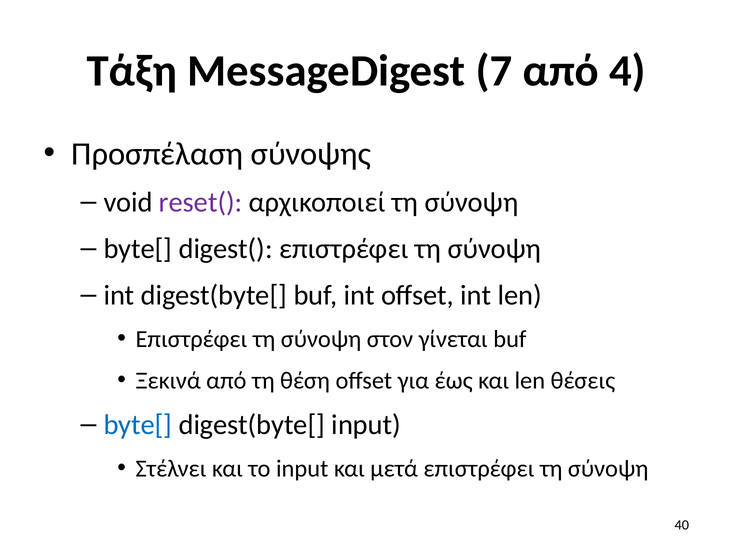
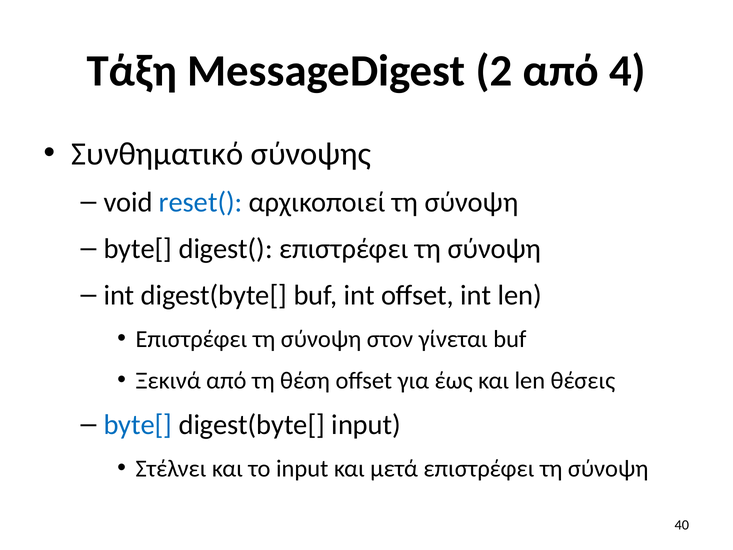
7: 7 -> 2
Προσπέλαση: Προσπέλαση -> Συνθηματικό
reset( colour: purple -> blue
